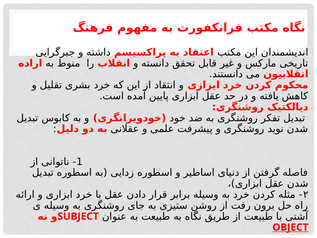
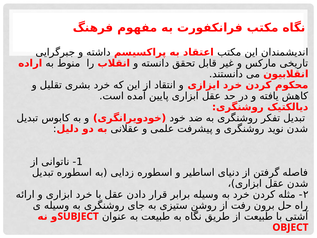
OBJECT underline: present -> none
